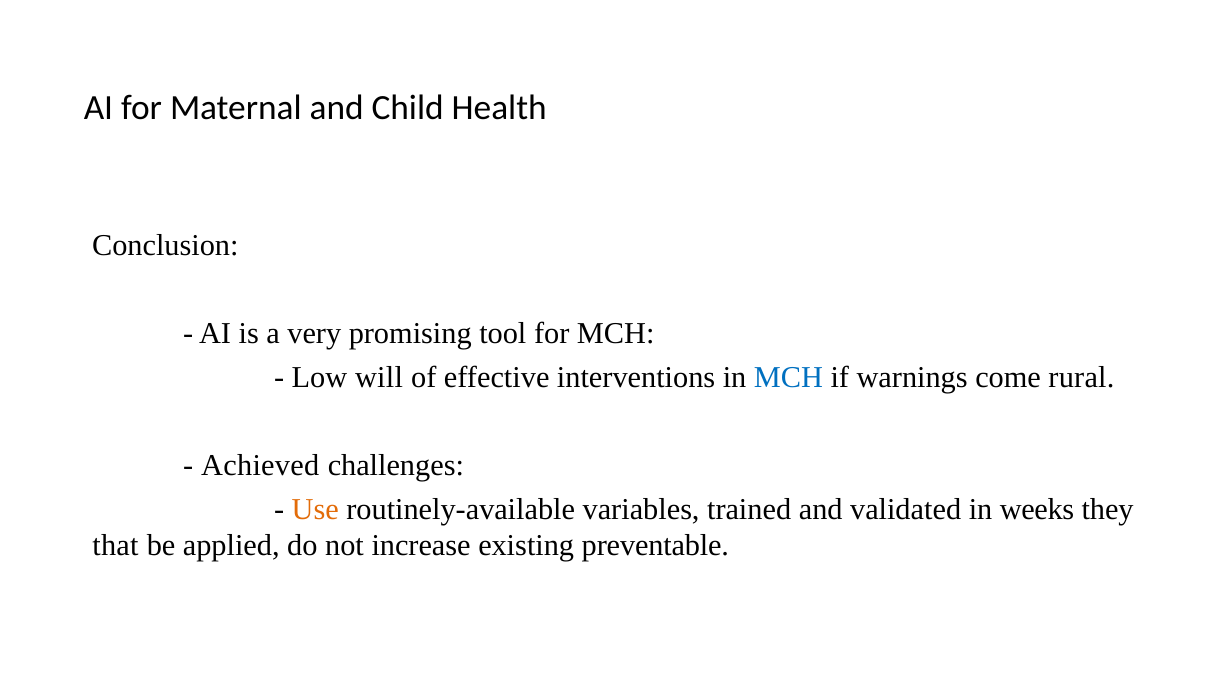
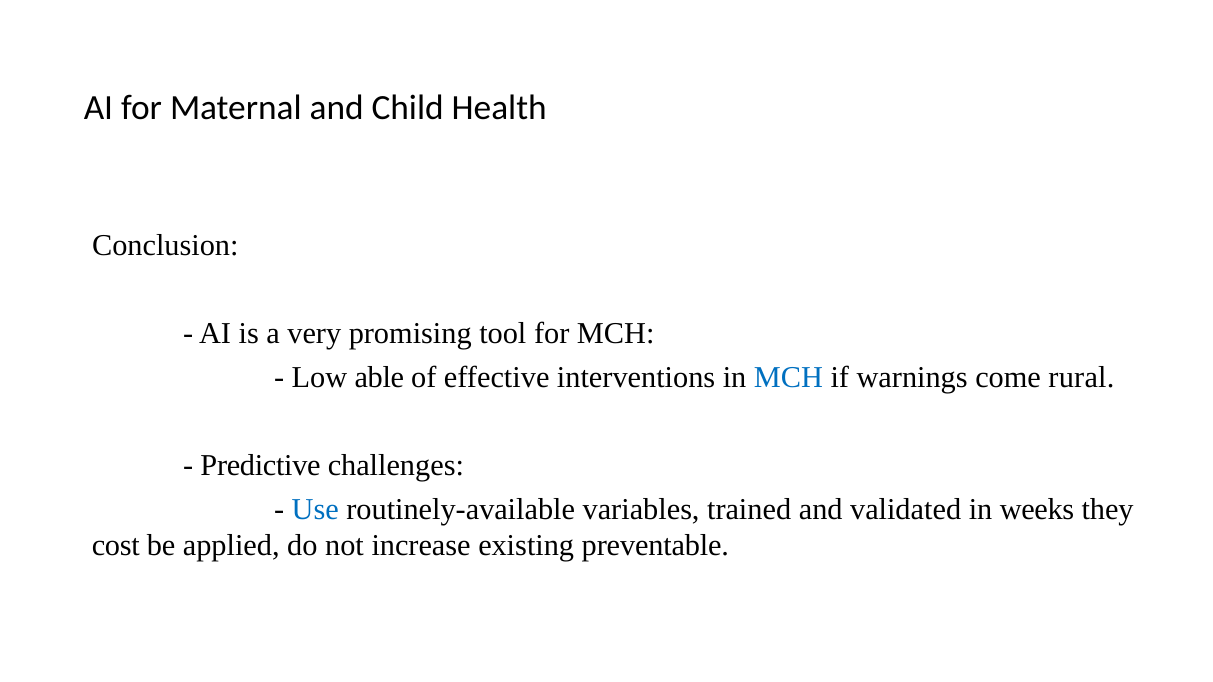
will: will -> able
Achieved: Achieved -> Predictive
Use colour: orange -> blue
that: that -> cost
